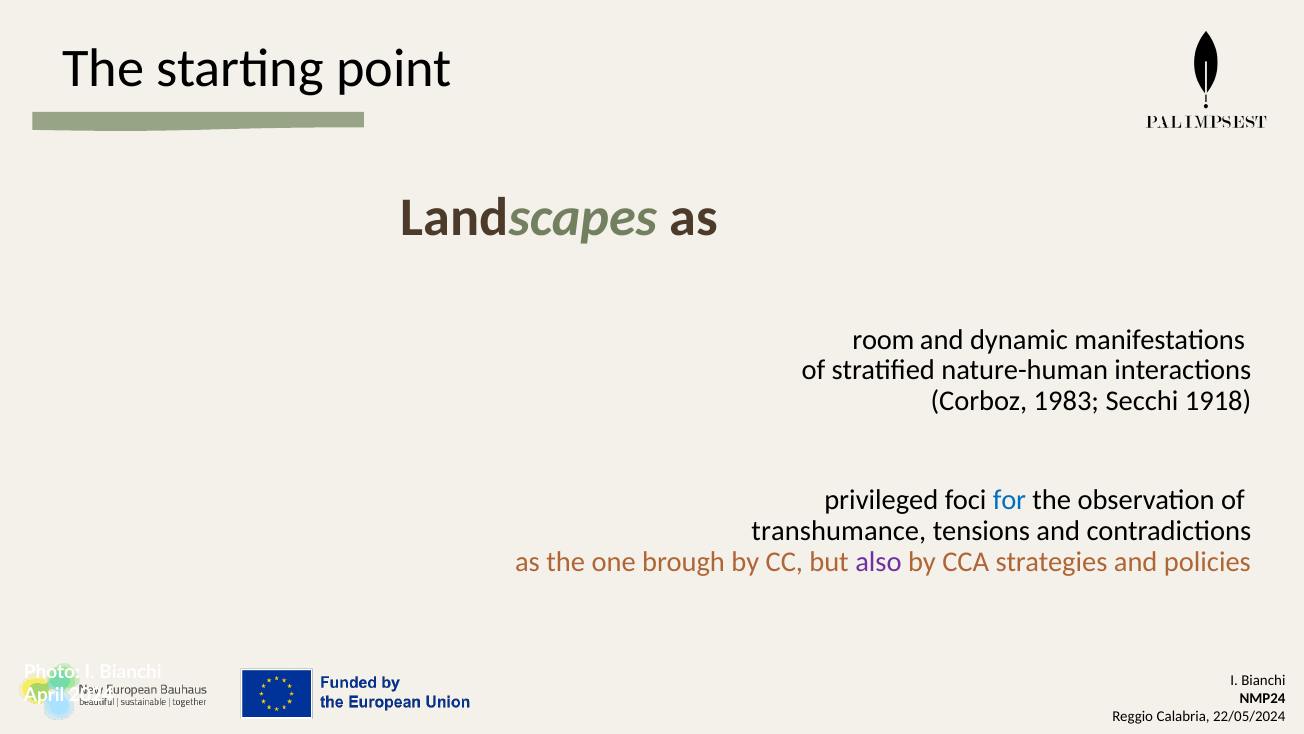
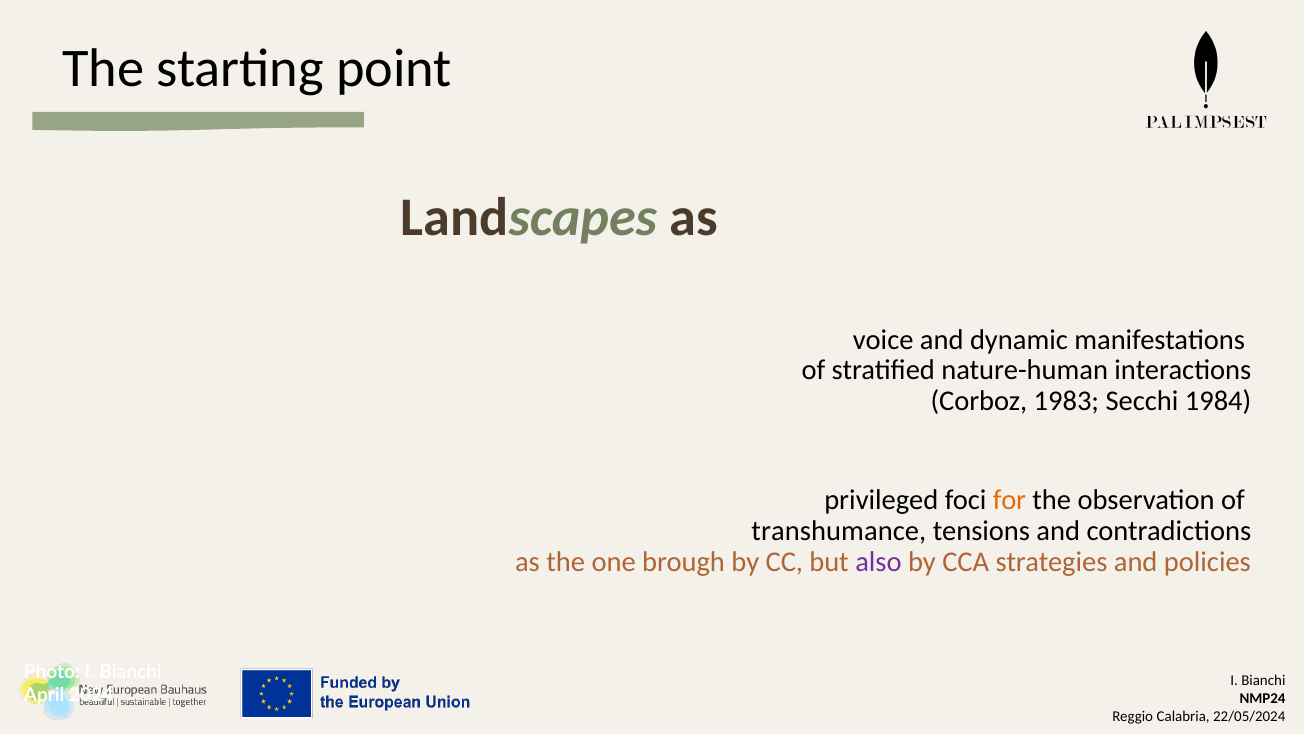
room: room -> voice
1918: 1918 -> 1984
for colour: blue -> orange
